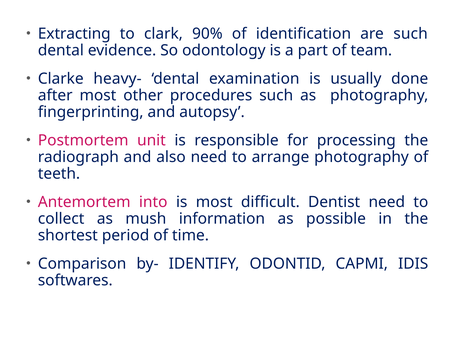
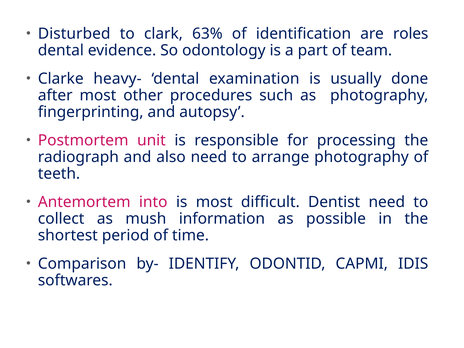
Extracting: Extracting -> Disturbed
90%: 90% -> 63%
are such: such -> roles
